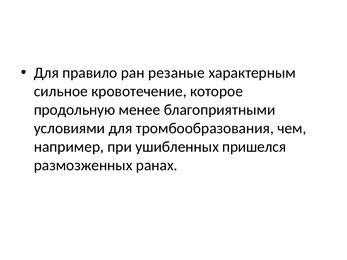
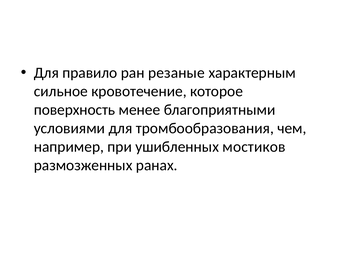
продольную: продольную -> поверхность
пришелся: пришелся -> мостиков
